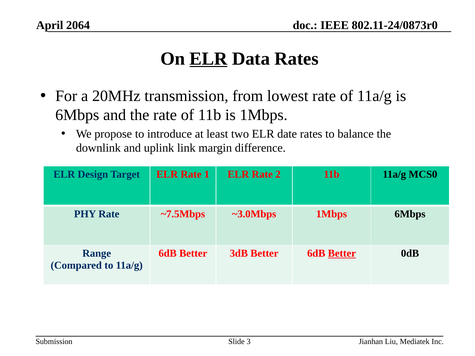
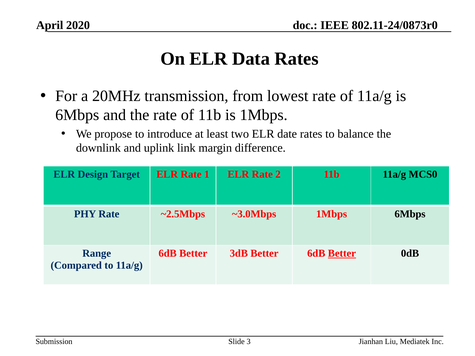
2064: 2064 -> 2020
ELR at (209, 59) underline: present -> none
~7.5Mbps: ~7.5Mbps -> ~2.5Mbps
